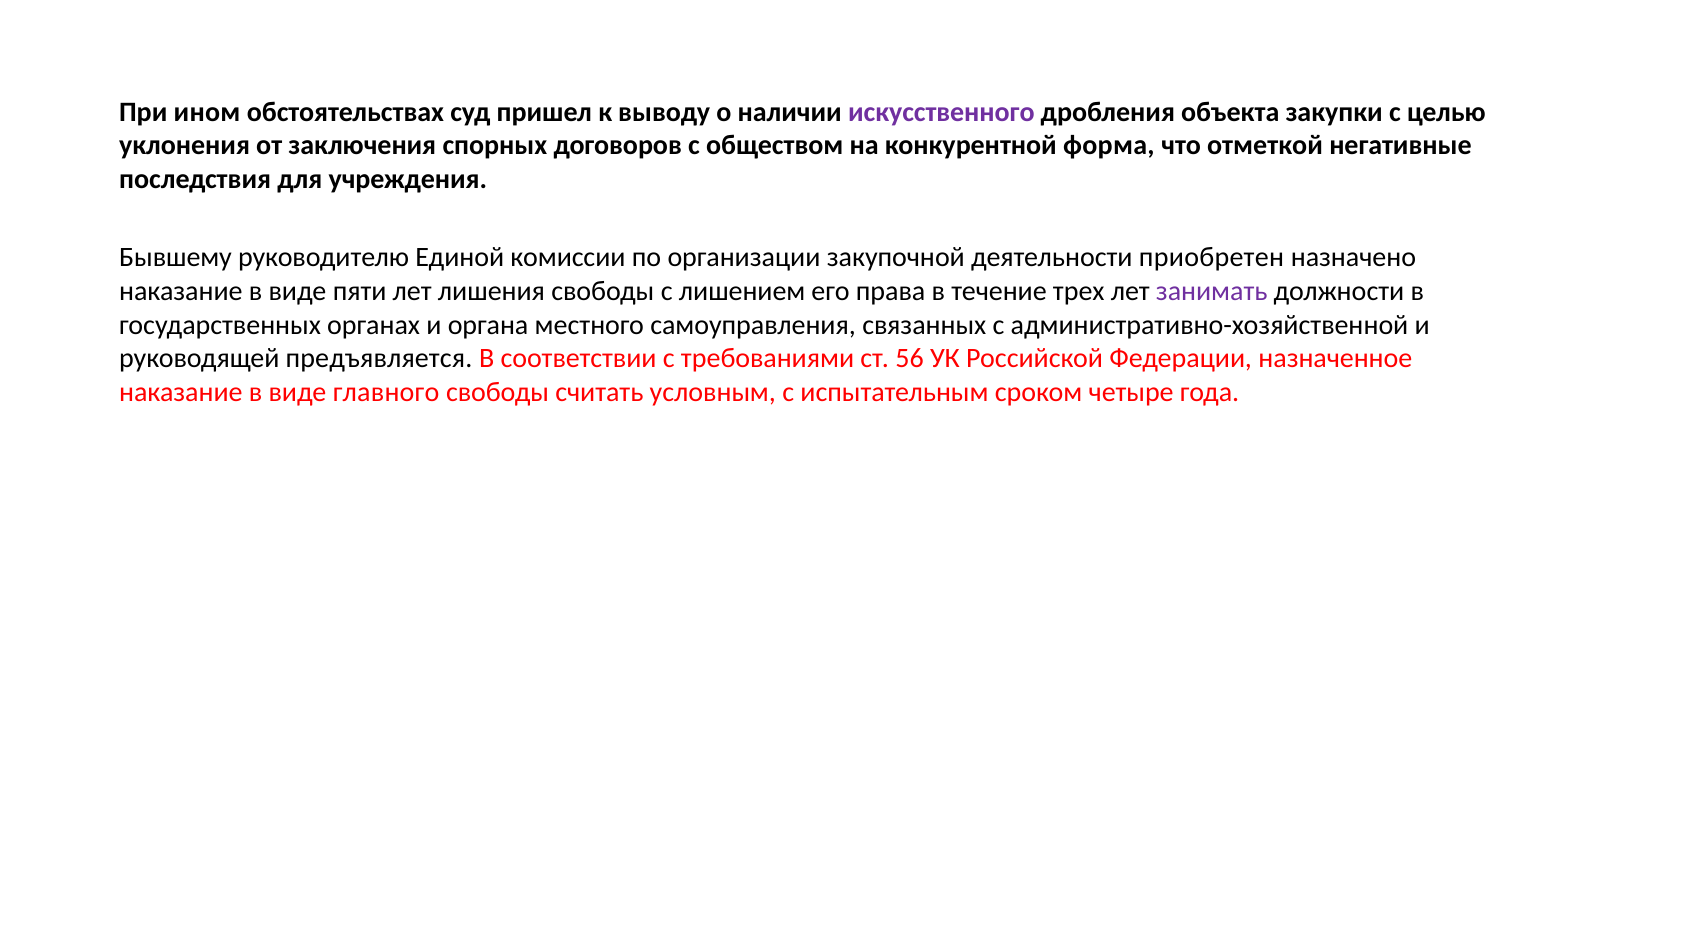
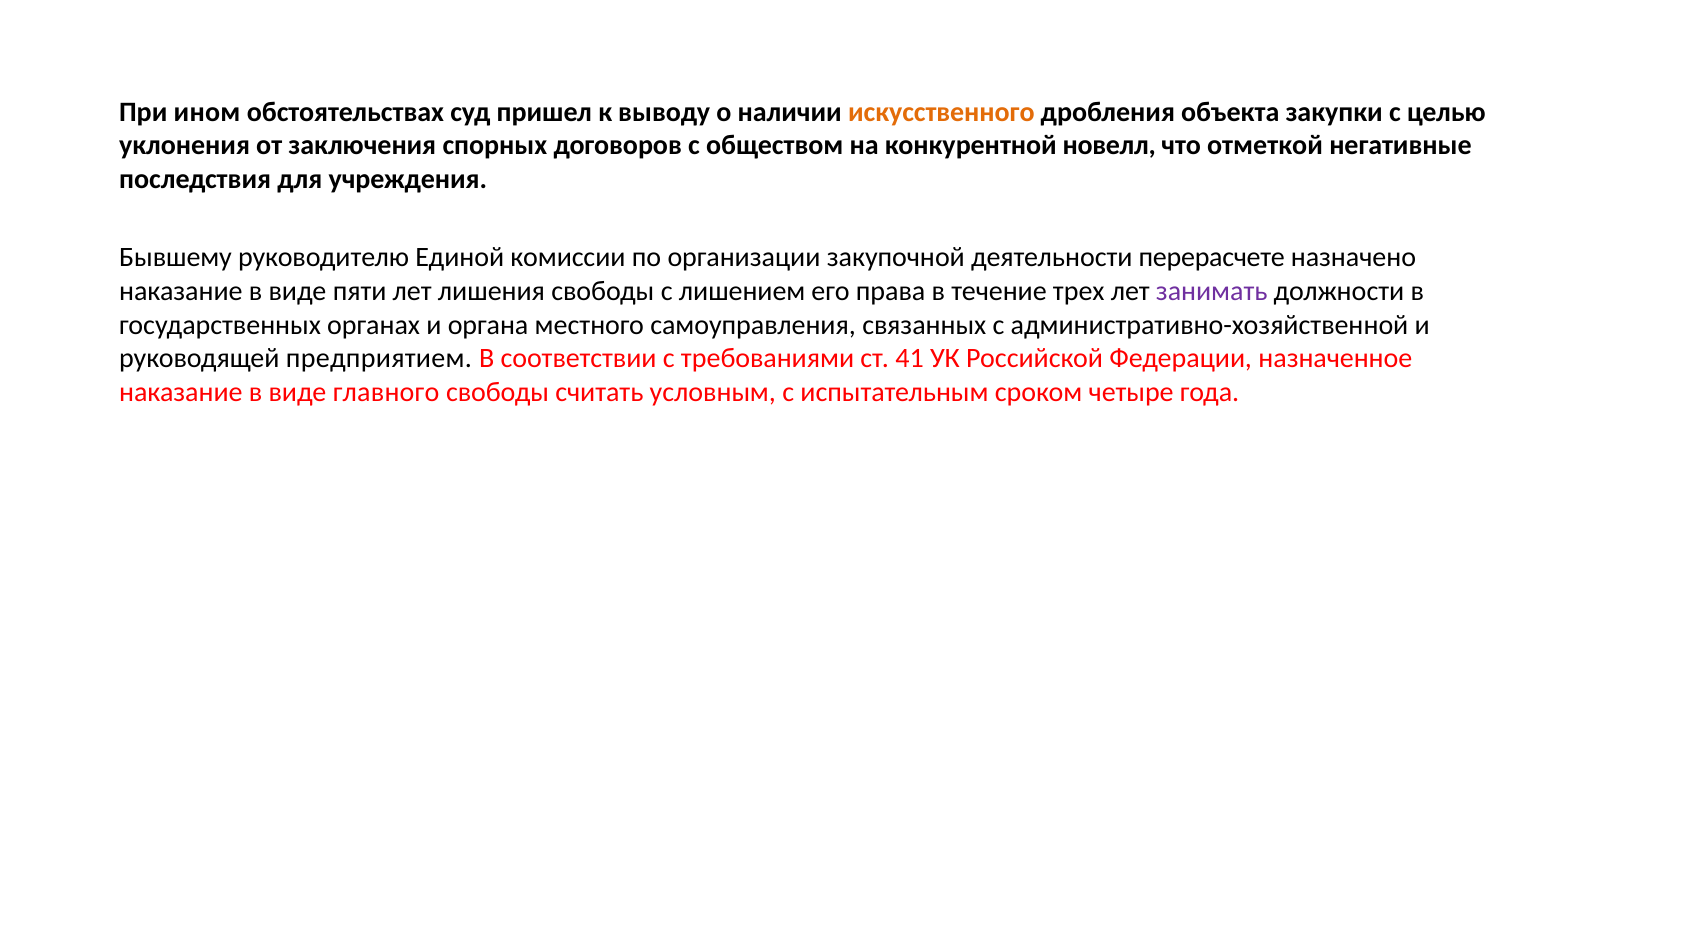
искусственного colour: purple -> orange
форма: форма -> новелл
приобретен: приобретен -> перерасчете
предъявляется: предъявляется -> предприятием
56: 56 -> 41
